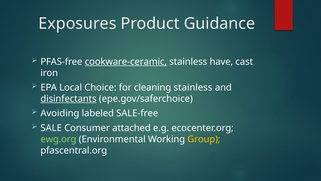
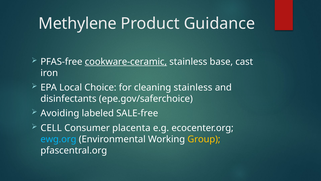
Exposures: Exposures -> Methylene
have: have -> base
disinfectants underline: present -> none
SALE: SALE -> CELL
attached: attached -> placenta
ewg.org colour: light green -> light blue
